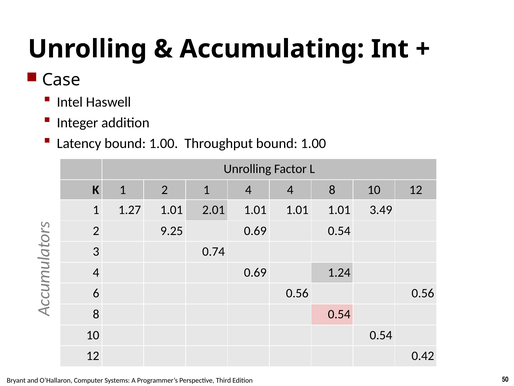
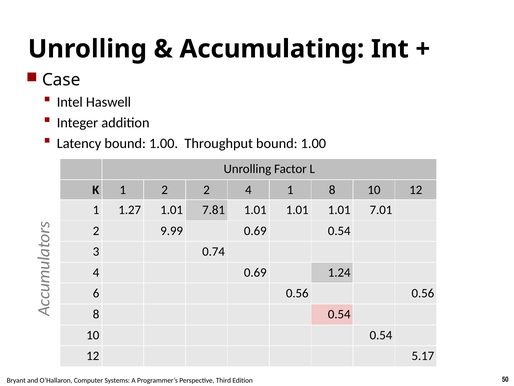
2 1: 1 -> 2
4 4: 4 -> 1
2.01: 2.01 -> 7.81
3.49: 3.49 -> 7.01
9.25: 9.25 -> 9.99
0.42: 0.42 -> 5.17
